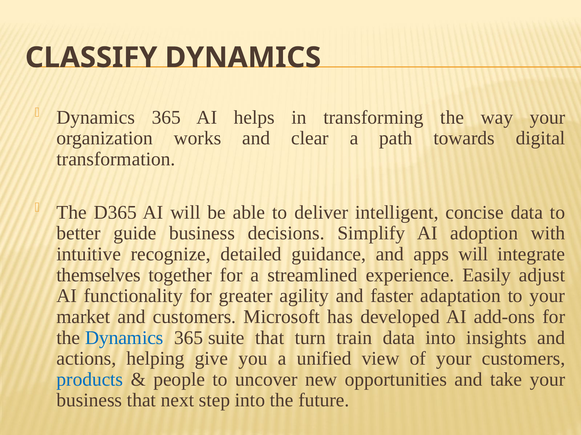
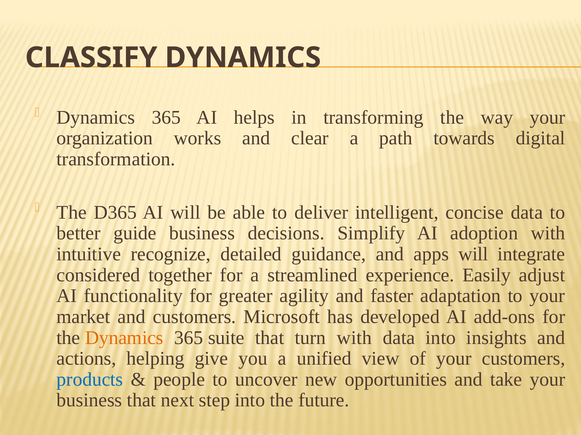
themselves: themselves -> considered
Dynamics at (124, 338) colour: blue -> orange
turn train: train -> with
